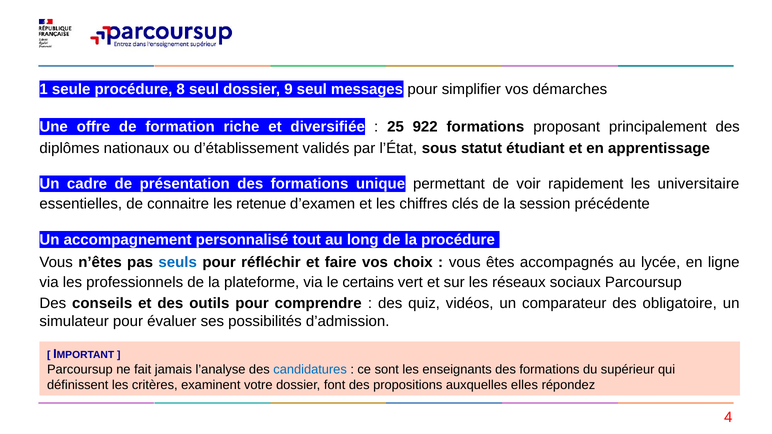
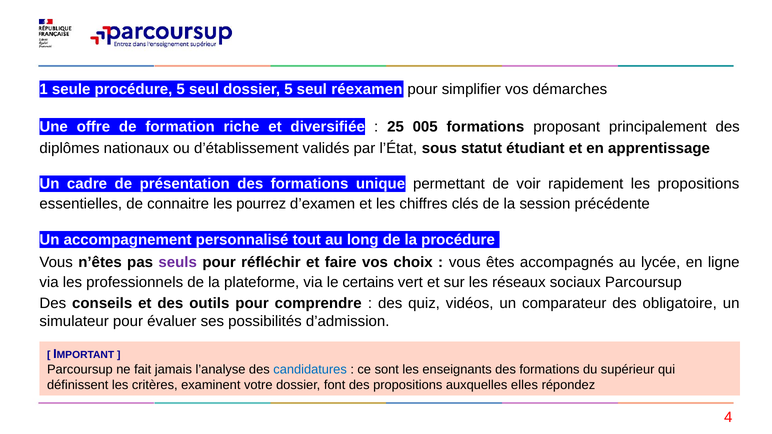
procédure 8: 8 -> 5
dossier 9: 9 -> 5
messages: messages -> réexamen
922: 922 -> 005
les universitaire: universitaire -> propositions
retenue: retenue -> pourrez
seuls colour: blue -> purple
